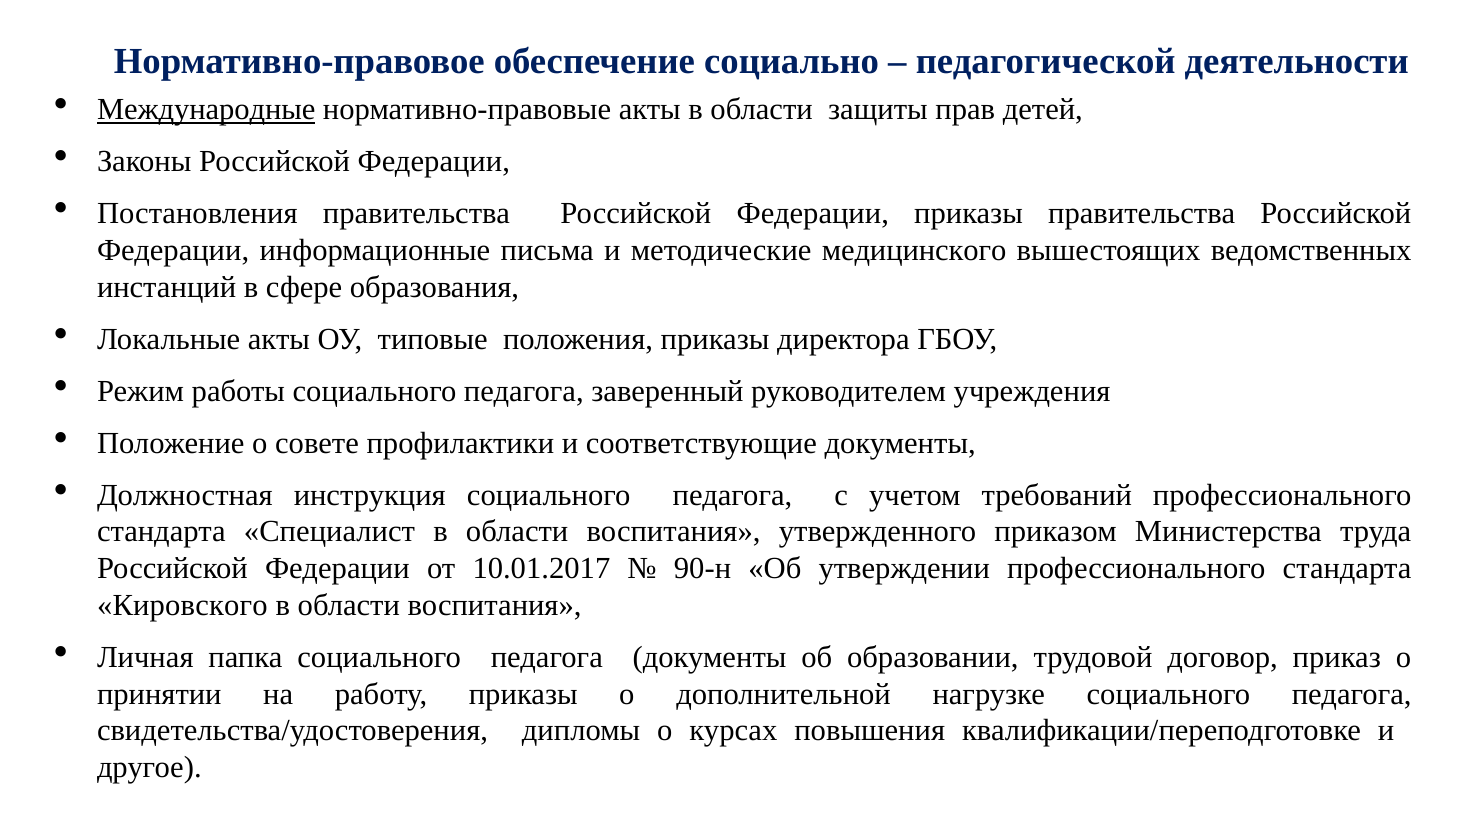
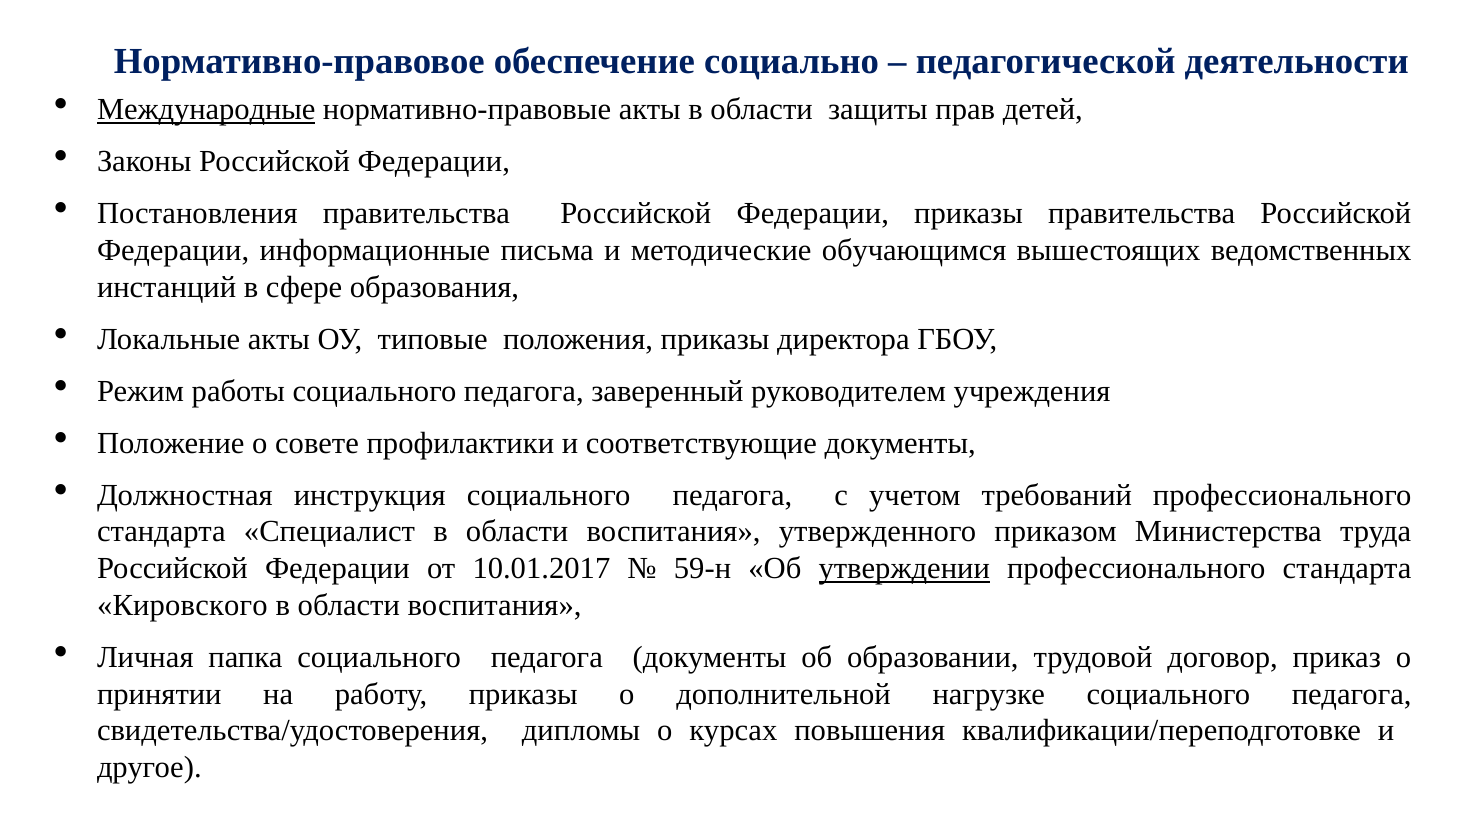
медицинского: медицинского -> обучающимся
90-н: 90-н -> 59-н
утверждении underline: none -> present
